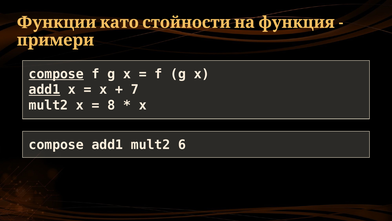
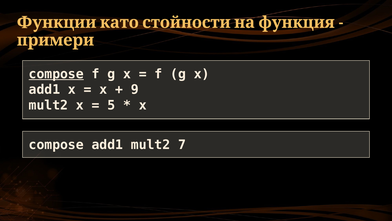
add1 at (44, 89) underline: present -> none
7: 7 -> 9
8: 8 -> 5
6: 6 -> 7
